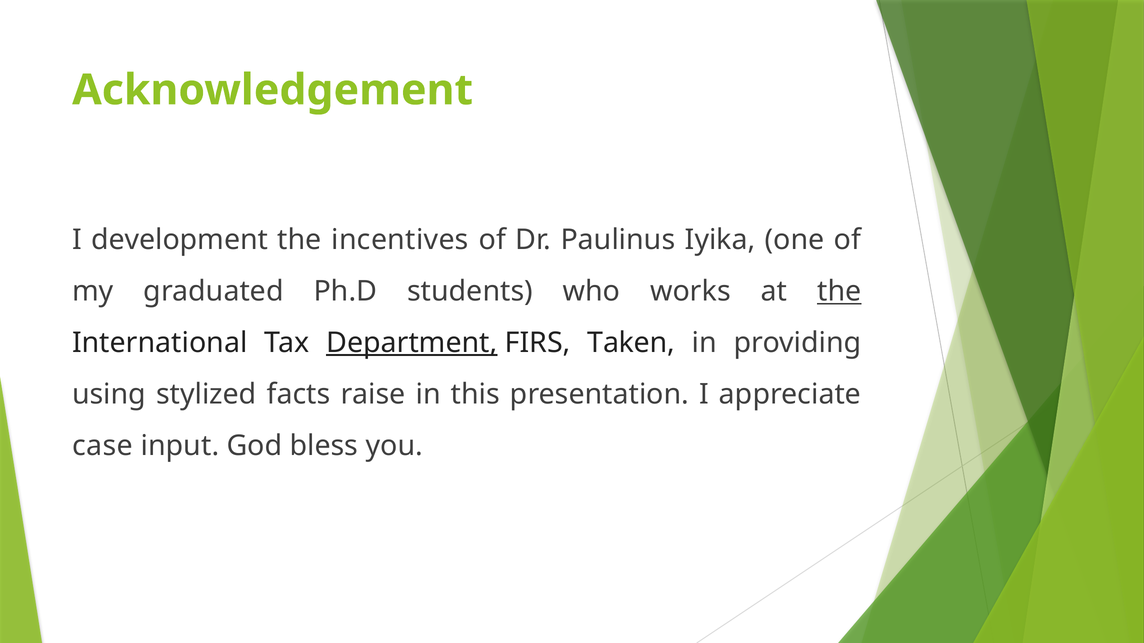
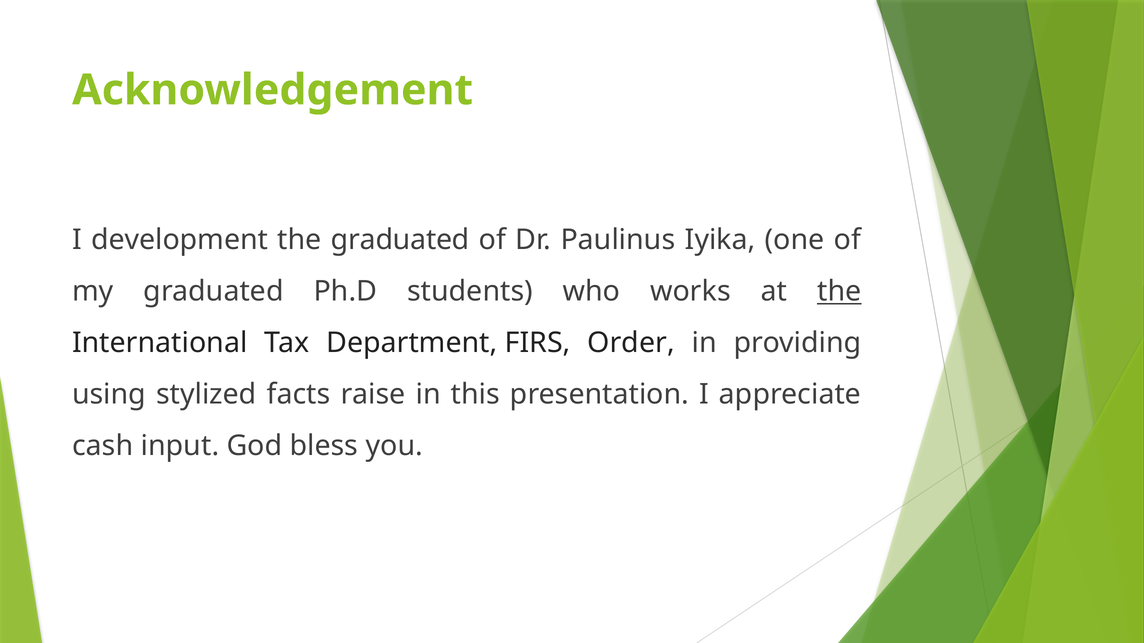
the incentives: incentives -> graduated
Department underline: present -> none
Taken: Taken -> Order
case: case -> cash
